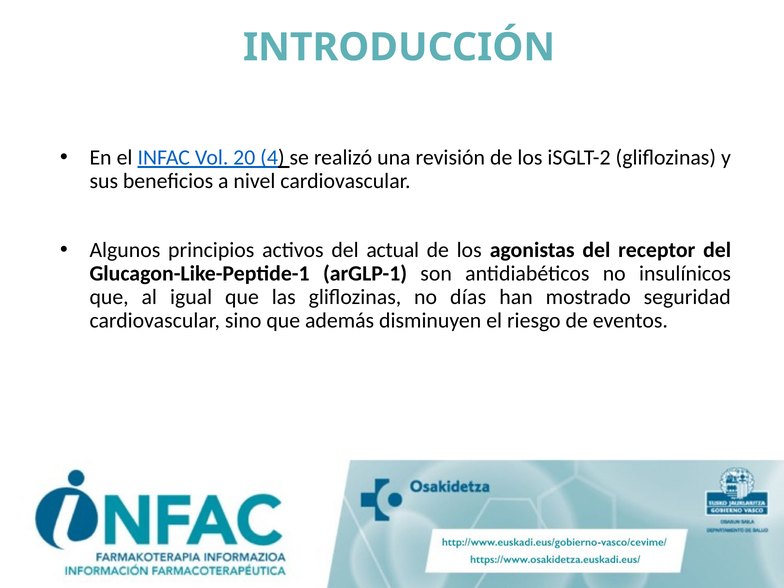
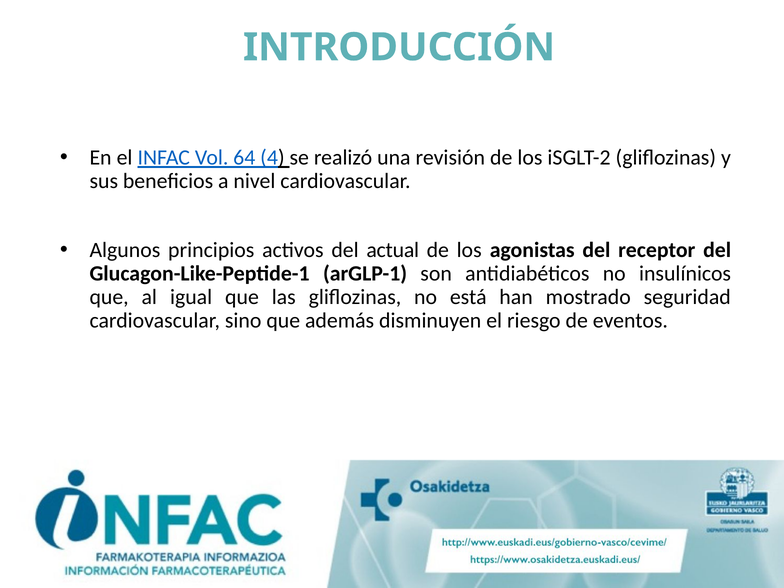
20: 20 -> 64
días: días -> está
